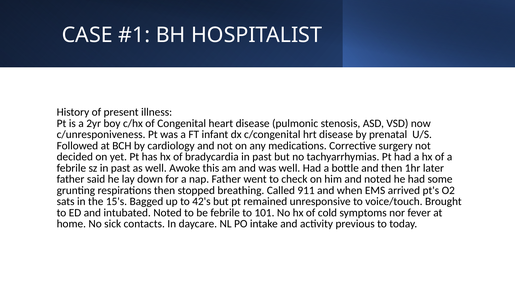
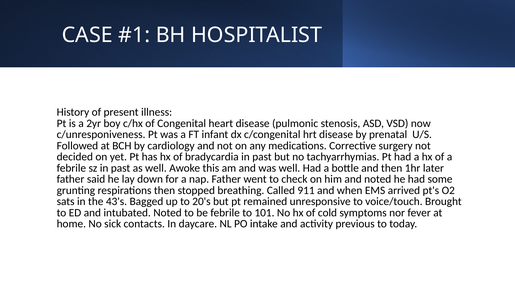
15's: 15's -> 43's
42's: 42's -> 20's
